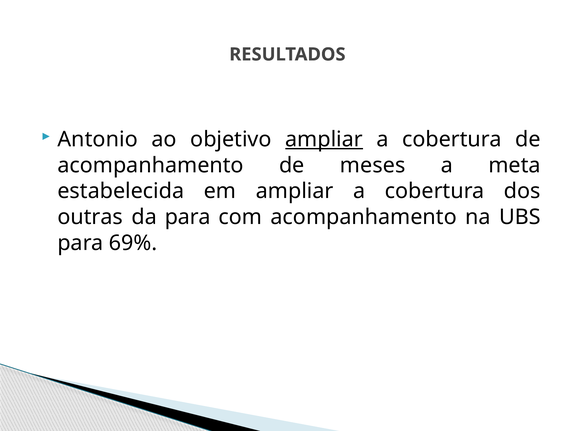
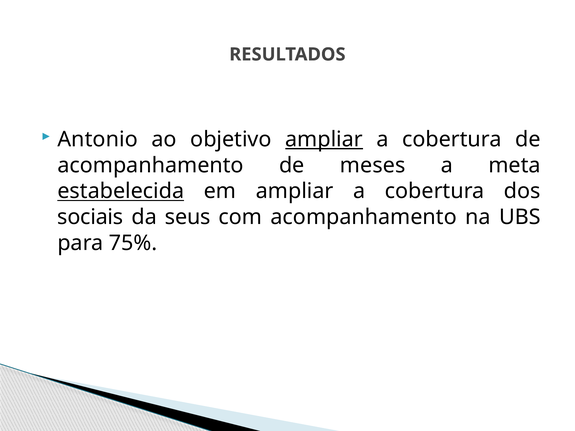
estabelecida underline: none -> present
outras: outras -> sociais
da para: para -> seus
69%: 69% -> 75%
